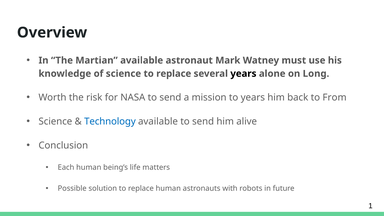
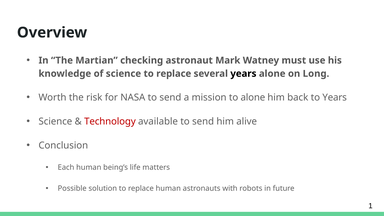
Martian available: available -> checking
to years: years -> alone
to From: From -> Years
Technology colour: blue -> red
